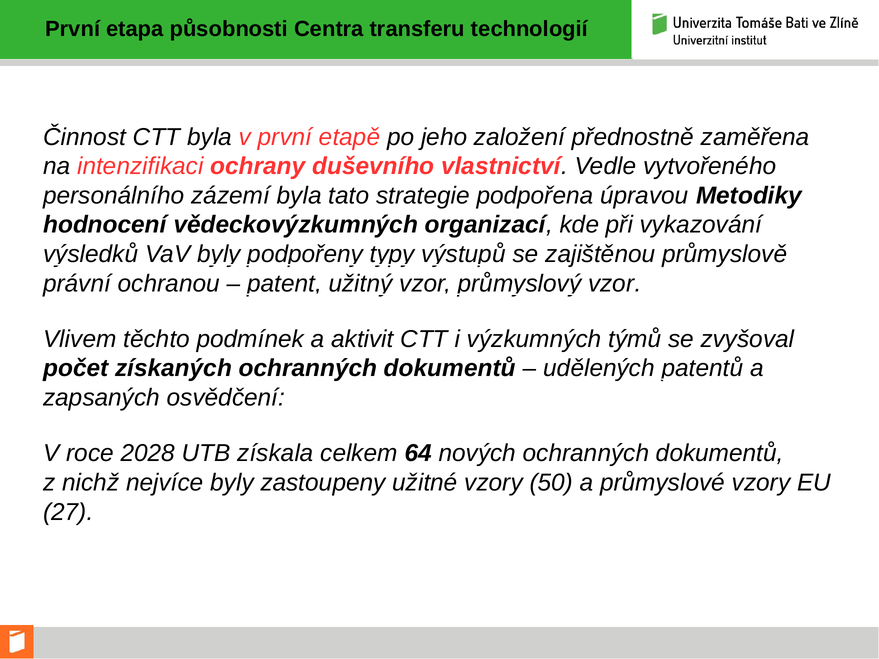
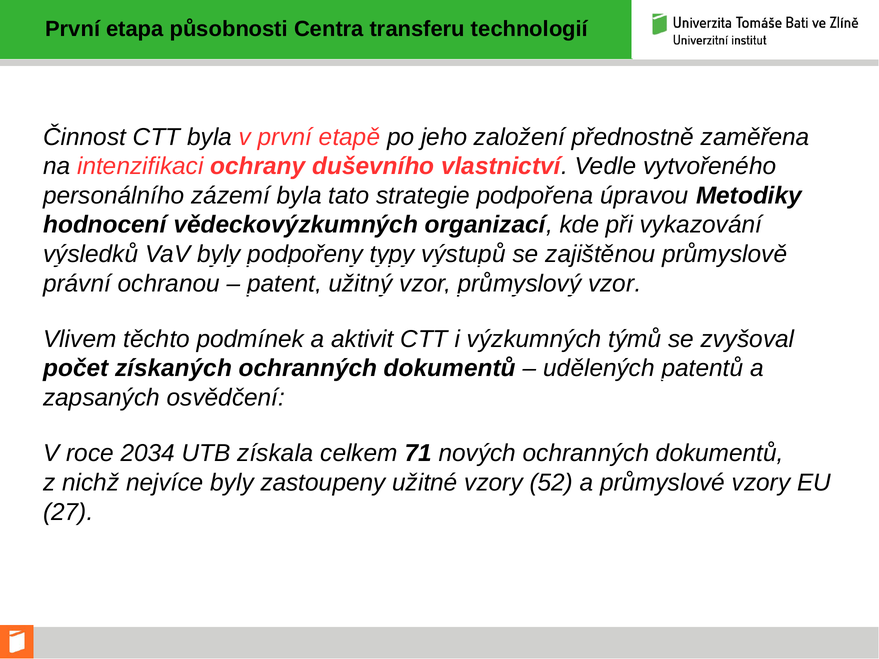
2028: 2028 -> 2034
64: 64 -> 71
50: 50 -> 52
